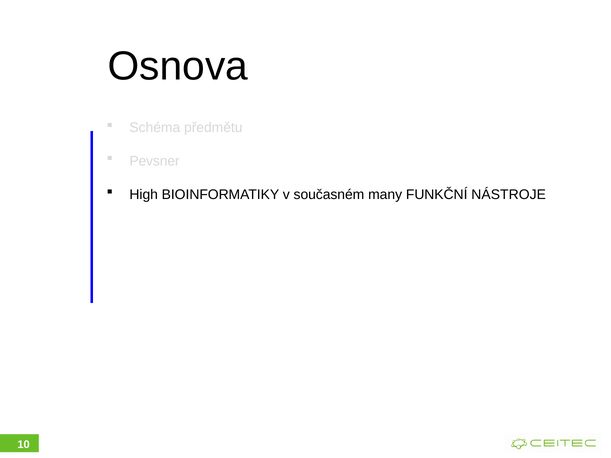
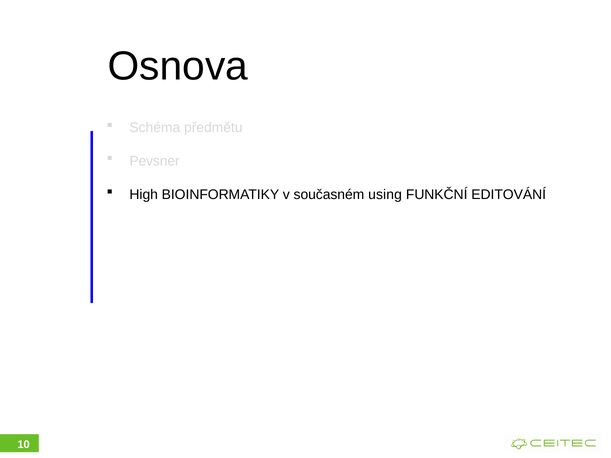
many: many -> using
NÁSTROJE: NÁSTROJE -> EDITOVÁNÍ
